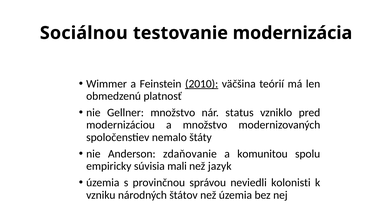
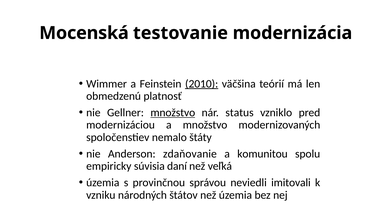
Sociálnou: Sociálnou -> Mocenská
množstvo at (173, 112) underline: none -> present
mali: mali -> daní
jazyk: jazyk -> veľká
kolonisti: kolonisti -> imitovali
